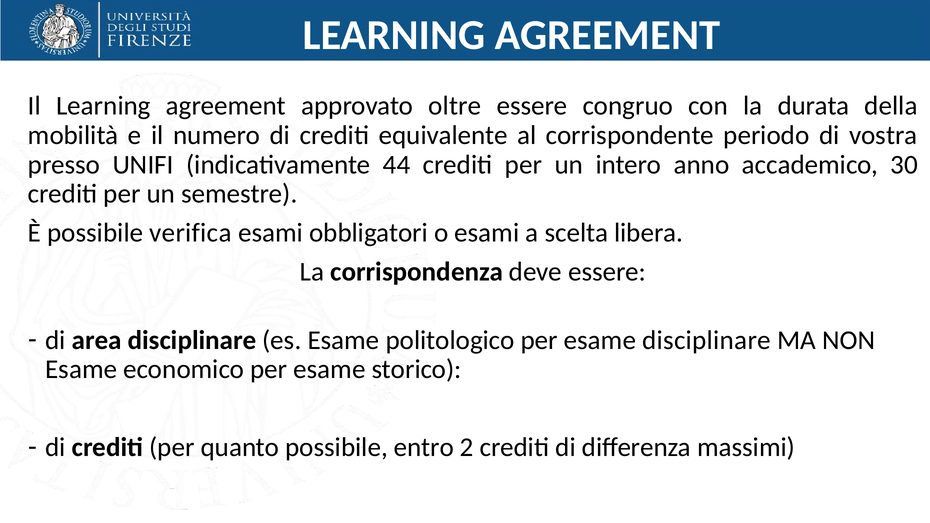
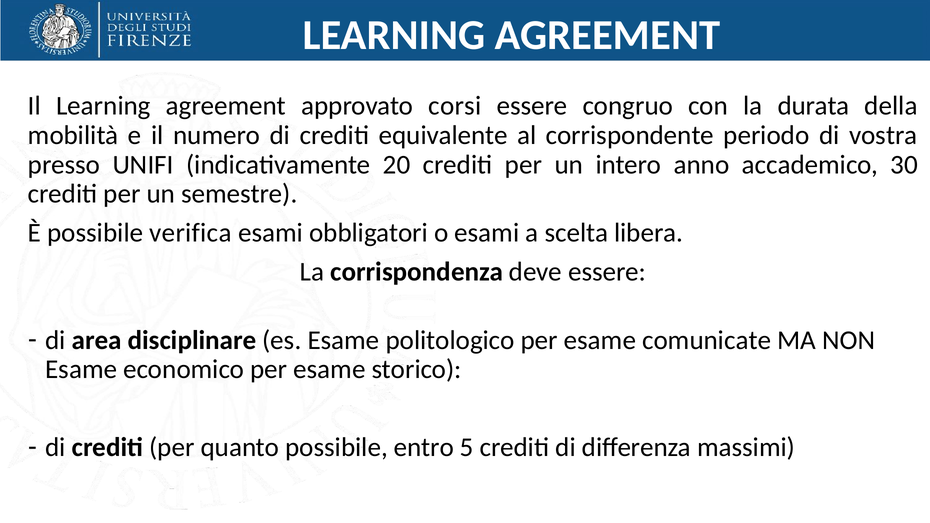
oltre: oltre -> corsi
44: 44 -> 20
esame disciplinare: disciplinare -> comunicate
2: 2 -> 5
